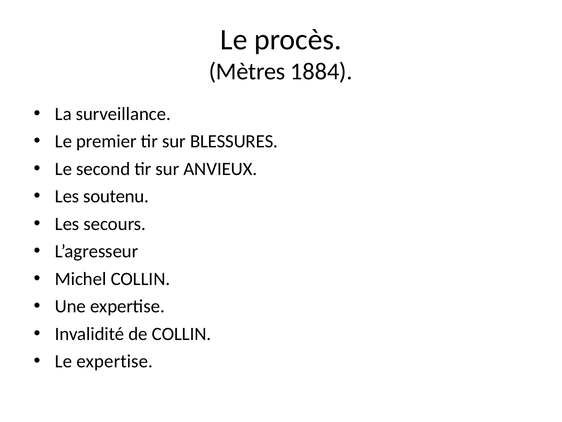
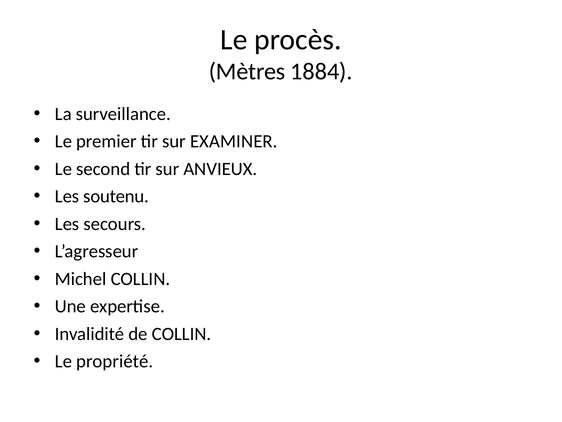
BLESSURES: BLESSURES -> EXAMINER
Le expertise: expertise -> propriété
